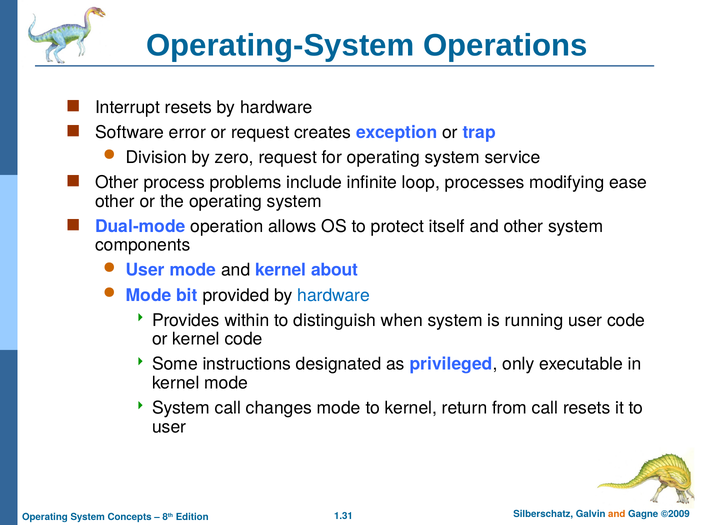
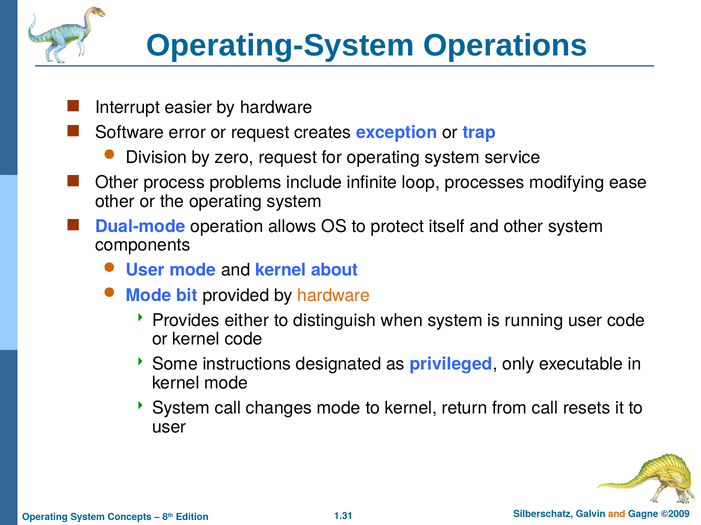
Interrupt resets: resets -> easier
hardware at (334, 296) colour: blue -> orange
within: within -> either
